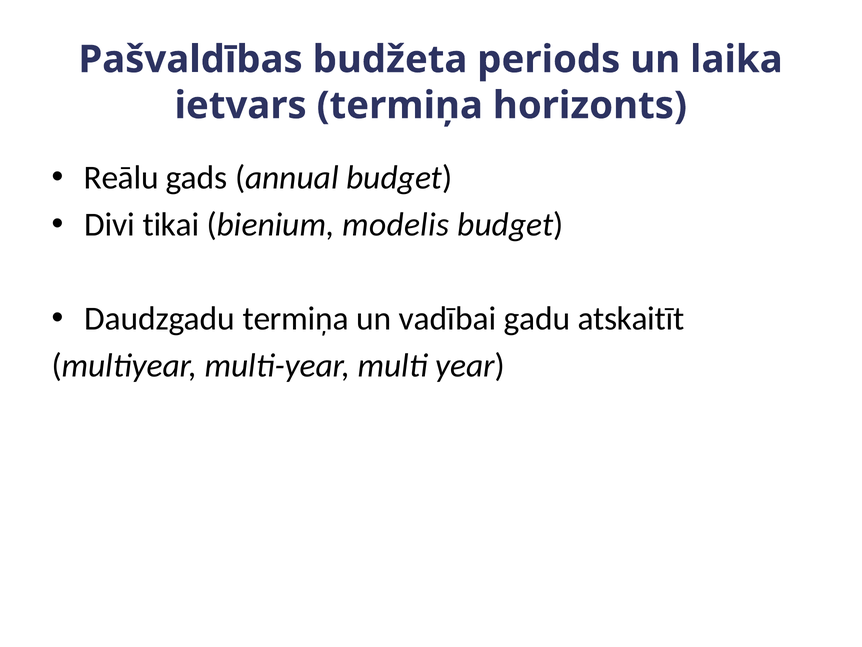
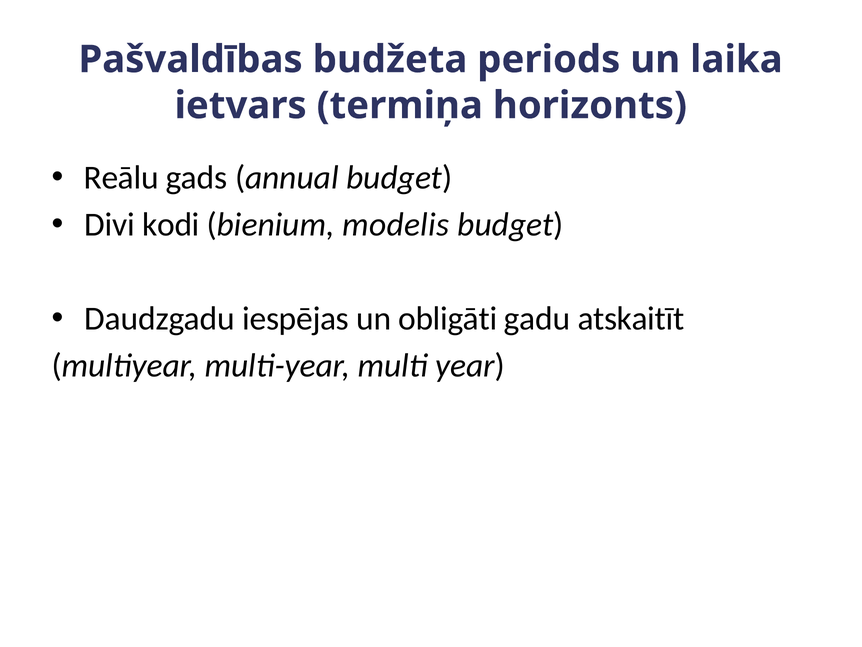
tikai: tikai -> kodi
Daudzgadu termiņa: termiņa -> iespējas
vadībai: vadībai -> obligāti
